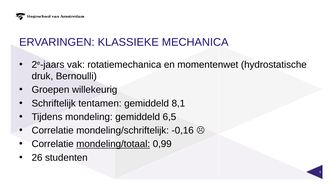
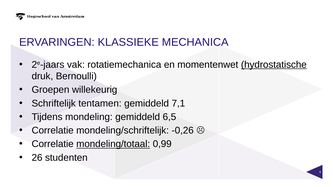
hydrostatische underline: none -> present
8,1: 8,1 -> 7,1
-0,16: -0,16 -> -0,26
